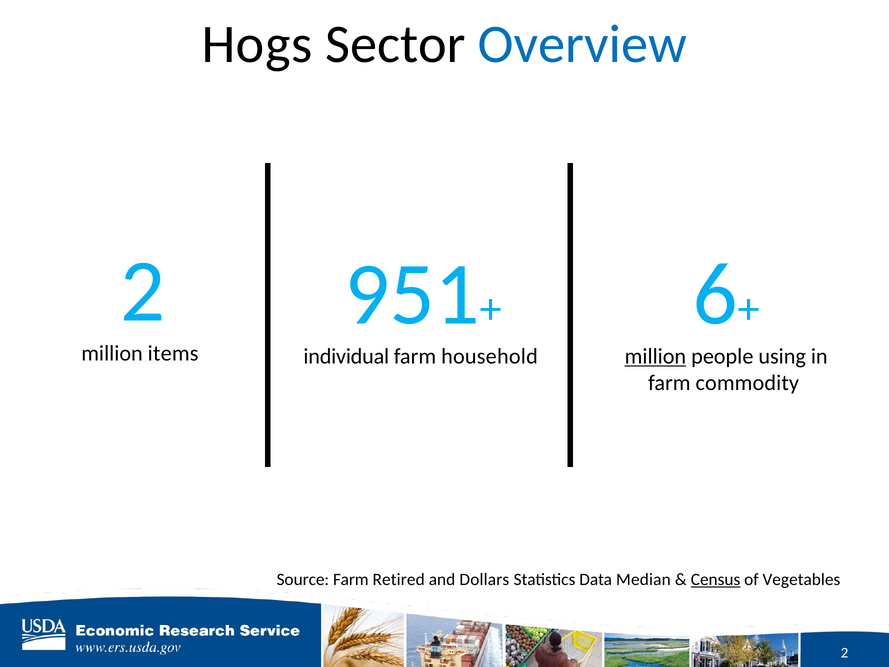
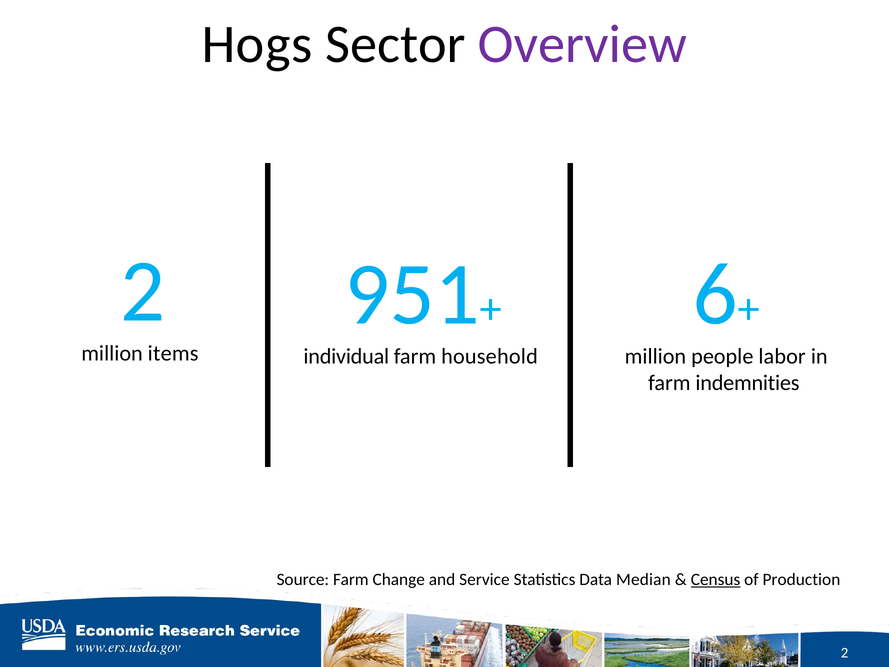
Overview colour: blue -> purple
million at (655, 356) underline: present -> none
using: using -> labor
commodity: commodity -> indemnities
Retired: Retired -> Change
Dollars: Dollars -> Service
Vegetables: Vegetables -> Production
